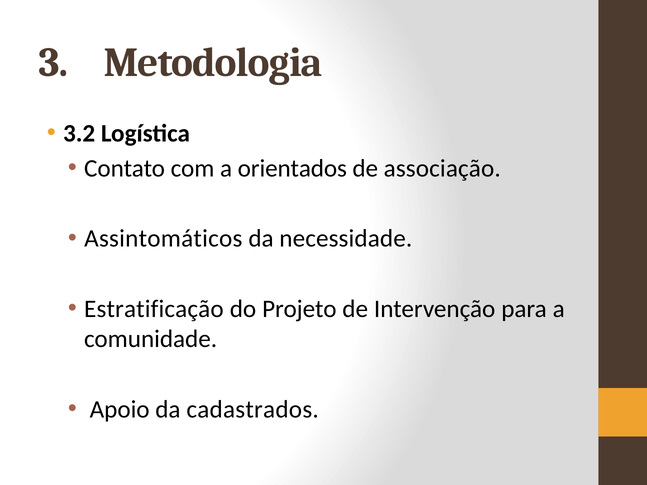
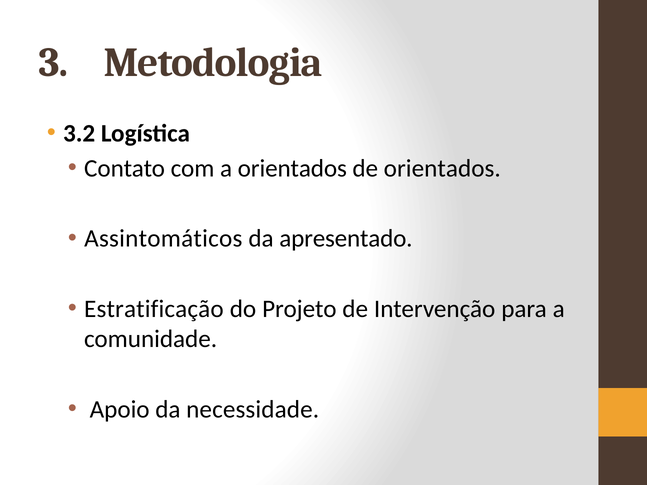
de associação: associação -> orientados
necessidade: necessidade -> apresentado
cadastrados: cadastrados -> necessidade
